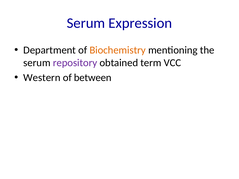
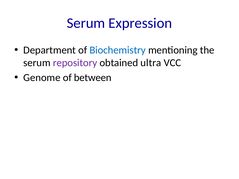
Biochemistry colour: orange -> blue
term: term -> ultra
Western: Western -> Genome
